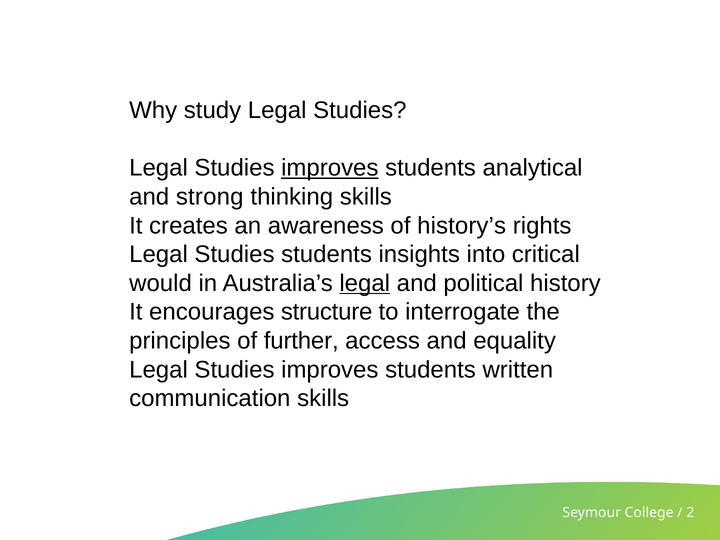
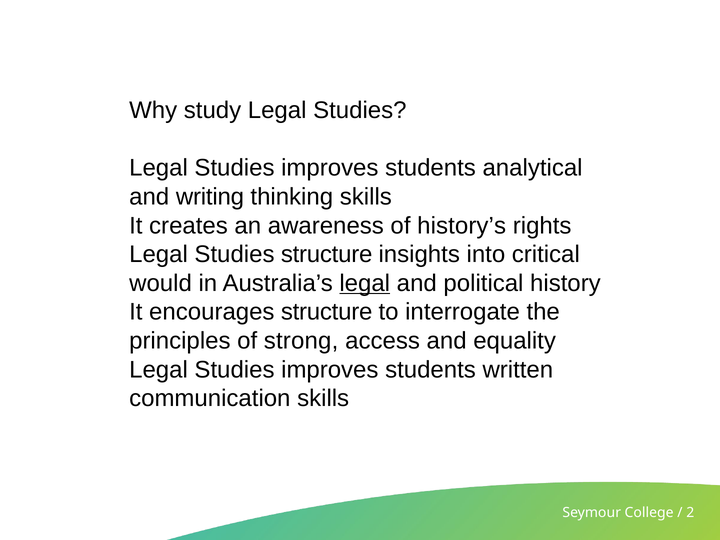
improves at (330, 168) underline: present -> none
strong: strong -> writing
Studies students: students -> structure
further: further -> strong
